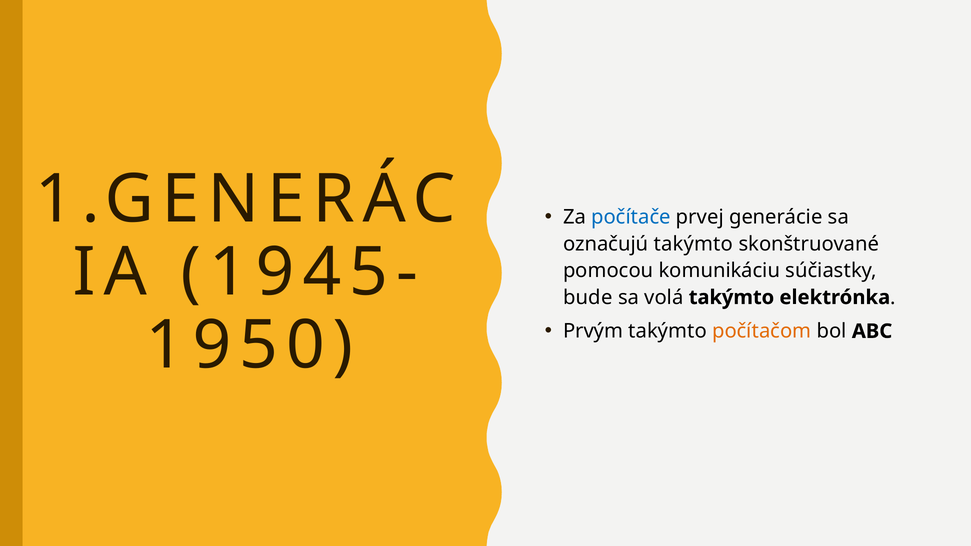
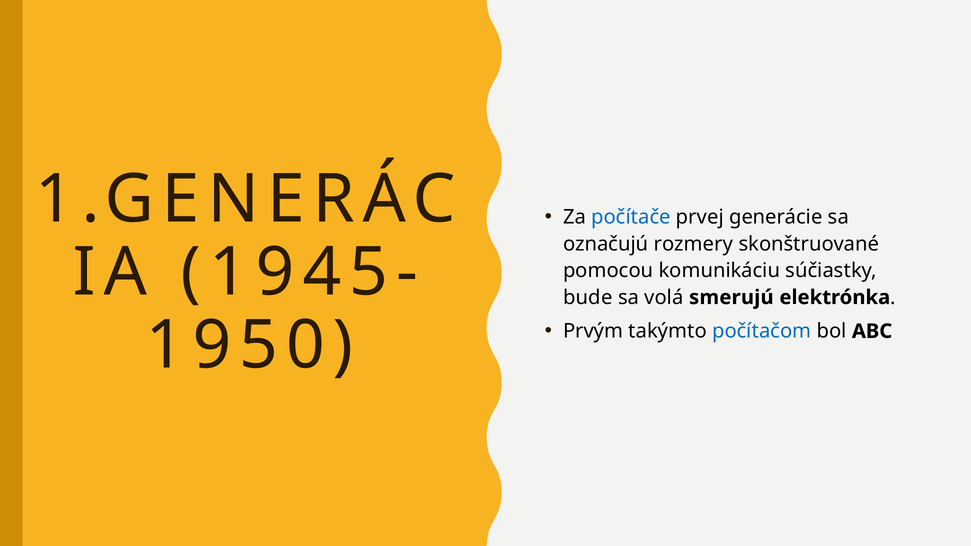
označujú takýmto: takýmto -> rozmery
volá takýmto: takýmto -> smerujú
počítačom colour: orange -> blue
